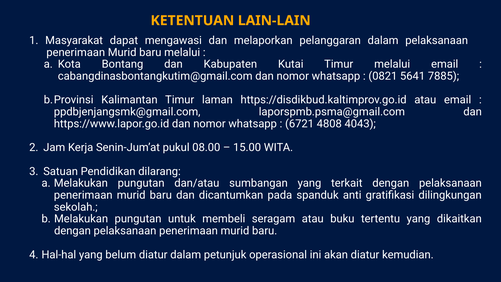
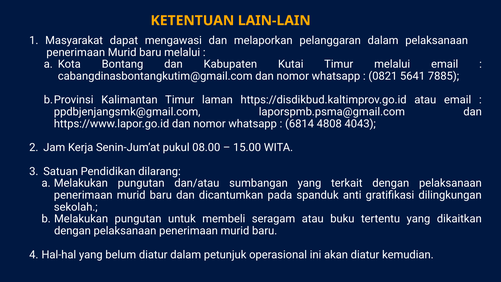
6721: 6721 -> 6814
